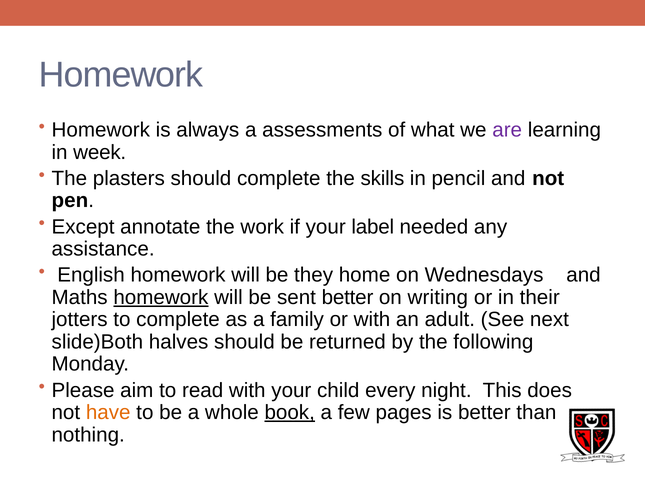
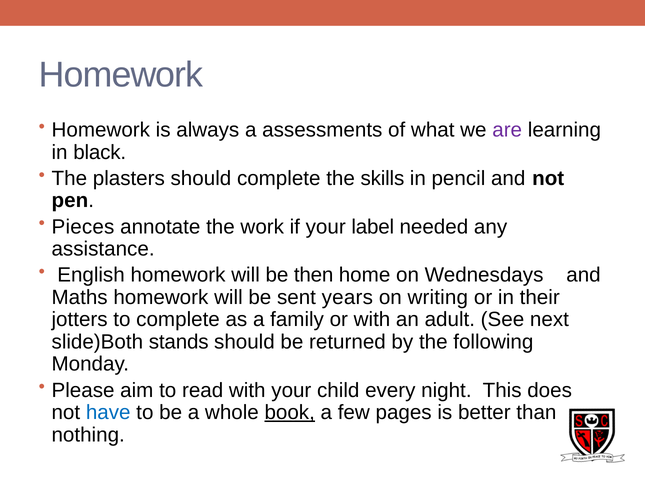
week: week -> black
Except: Except -> Pieces
they: they -> then
homework at (161, 297) underline: present -> none
sent better: better -> years
halves: halves -> stands
have colour: orange -> blue
